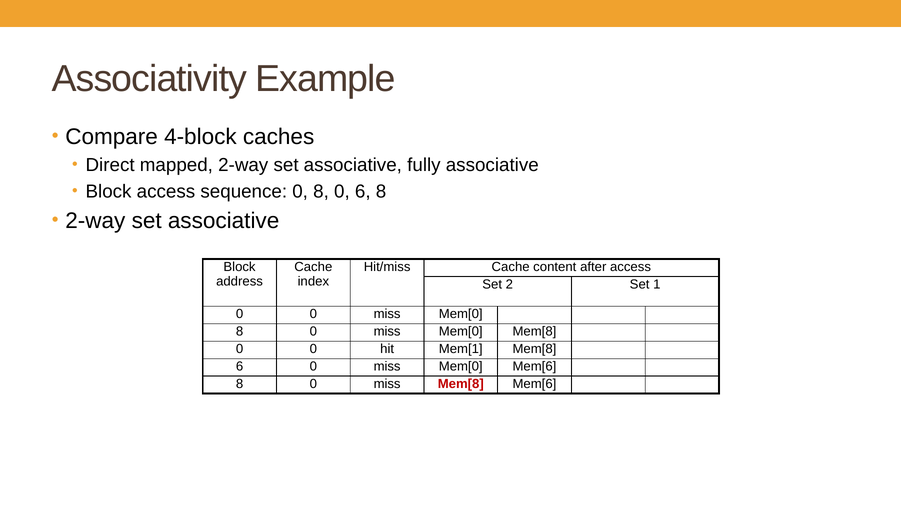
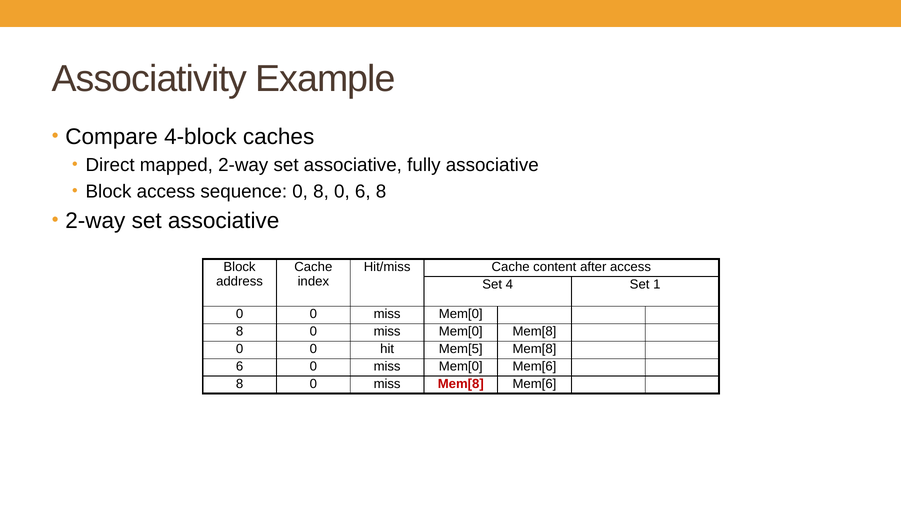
2: 2 -> 4
Mem[1: Mem[1 -> Mem[5
